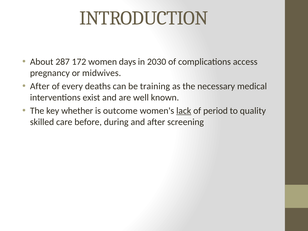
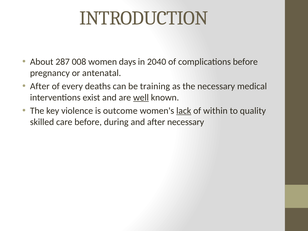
172: 172 -> 008
2030: 2030 -> 2040
complications access: access -> before
midwives: midwives -> antenatal
well underline: none -> present
whether: whether -> violence
period: period -> within
after screening: screening -> necessary
